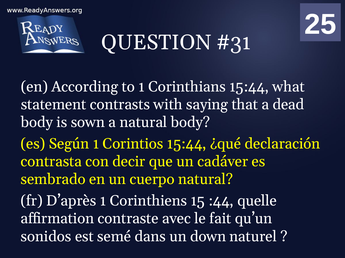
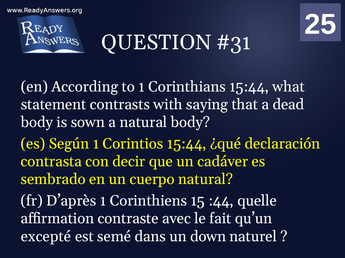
sonidos: sonidos -> excepté
